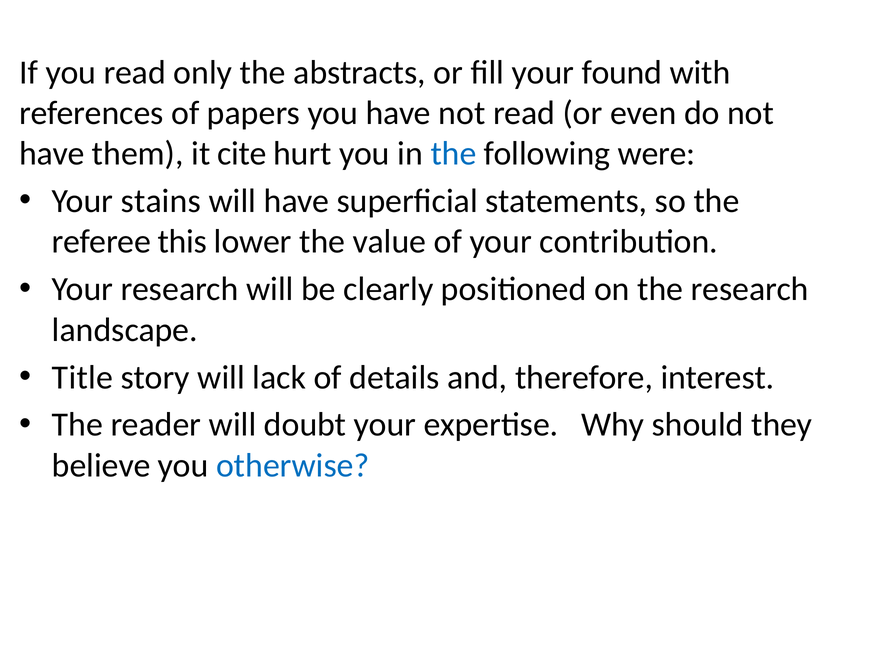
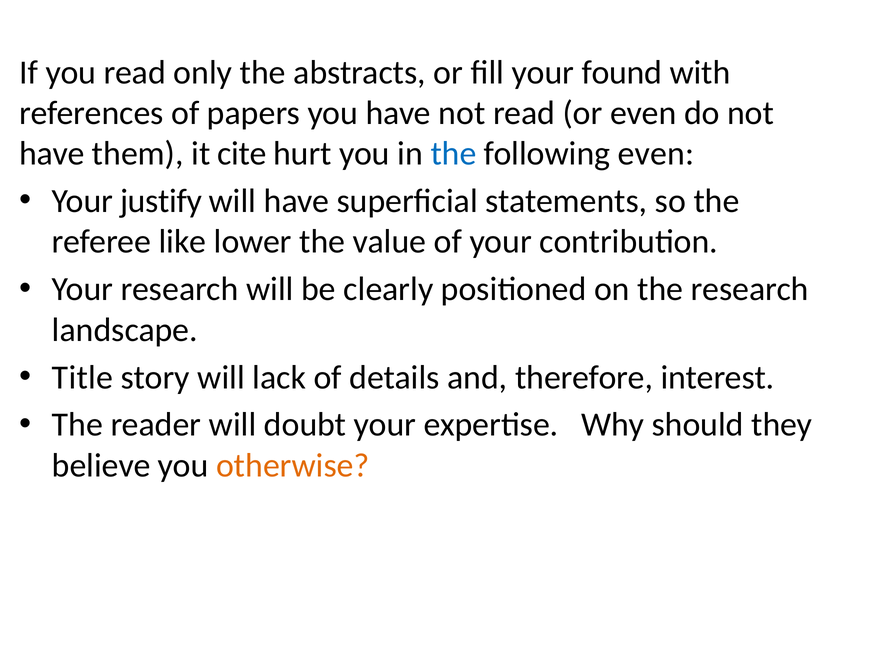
following were: were -> even
stains: stains -> justify
this: this -> like
otherwise colour: blue -> orange
